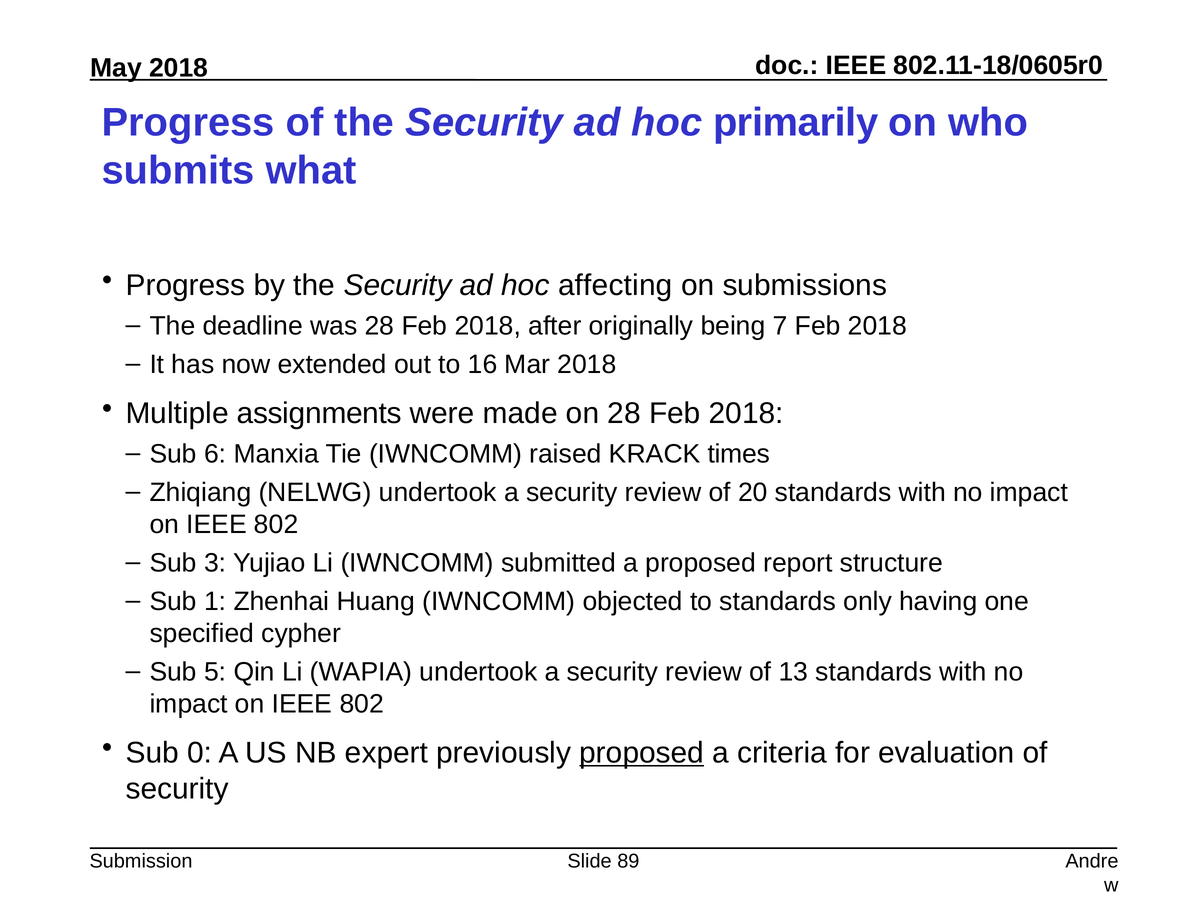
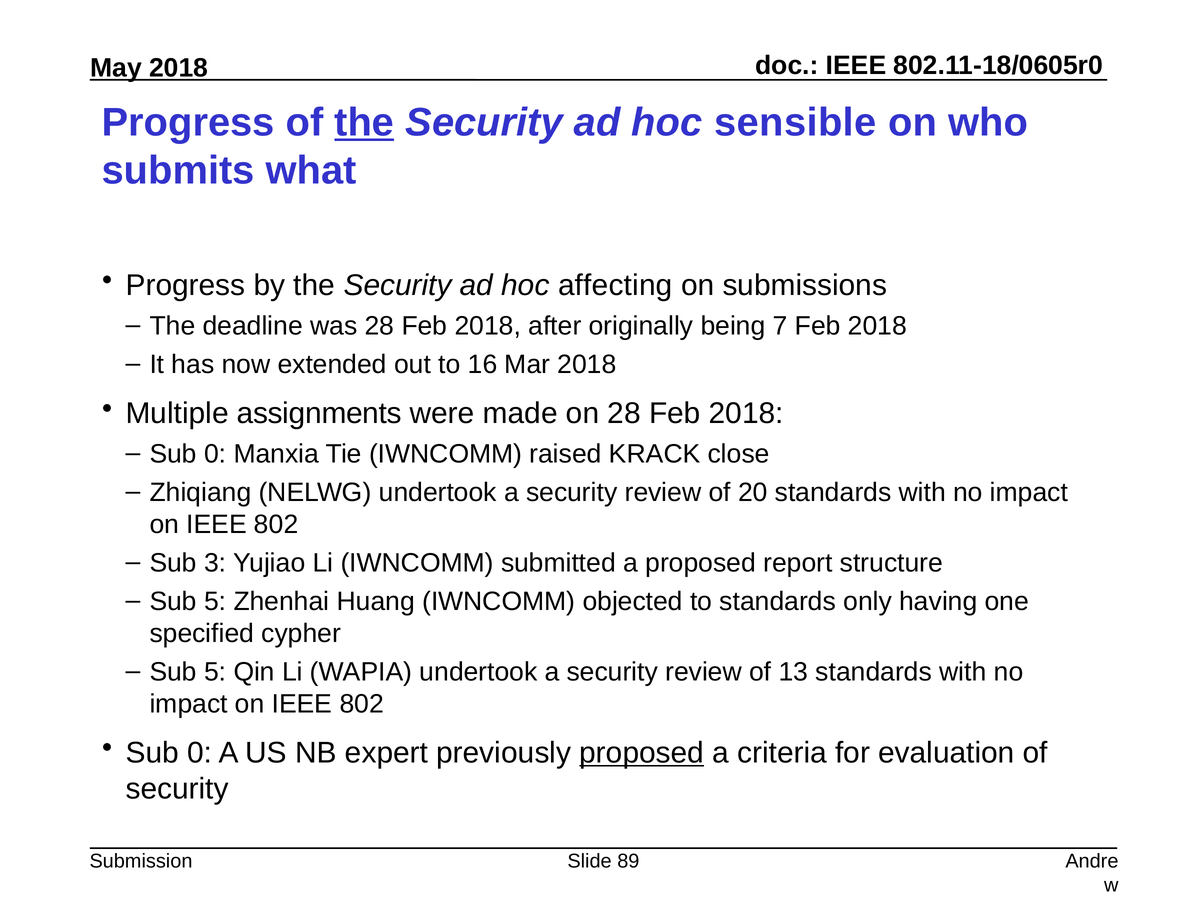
the at (364, 123) underline: none -> present
primarily: primarily -> sensible
6 at (215, 454): 6 -> 0
times: times -> close
1 at (215, 601): 1 -> 5
